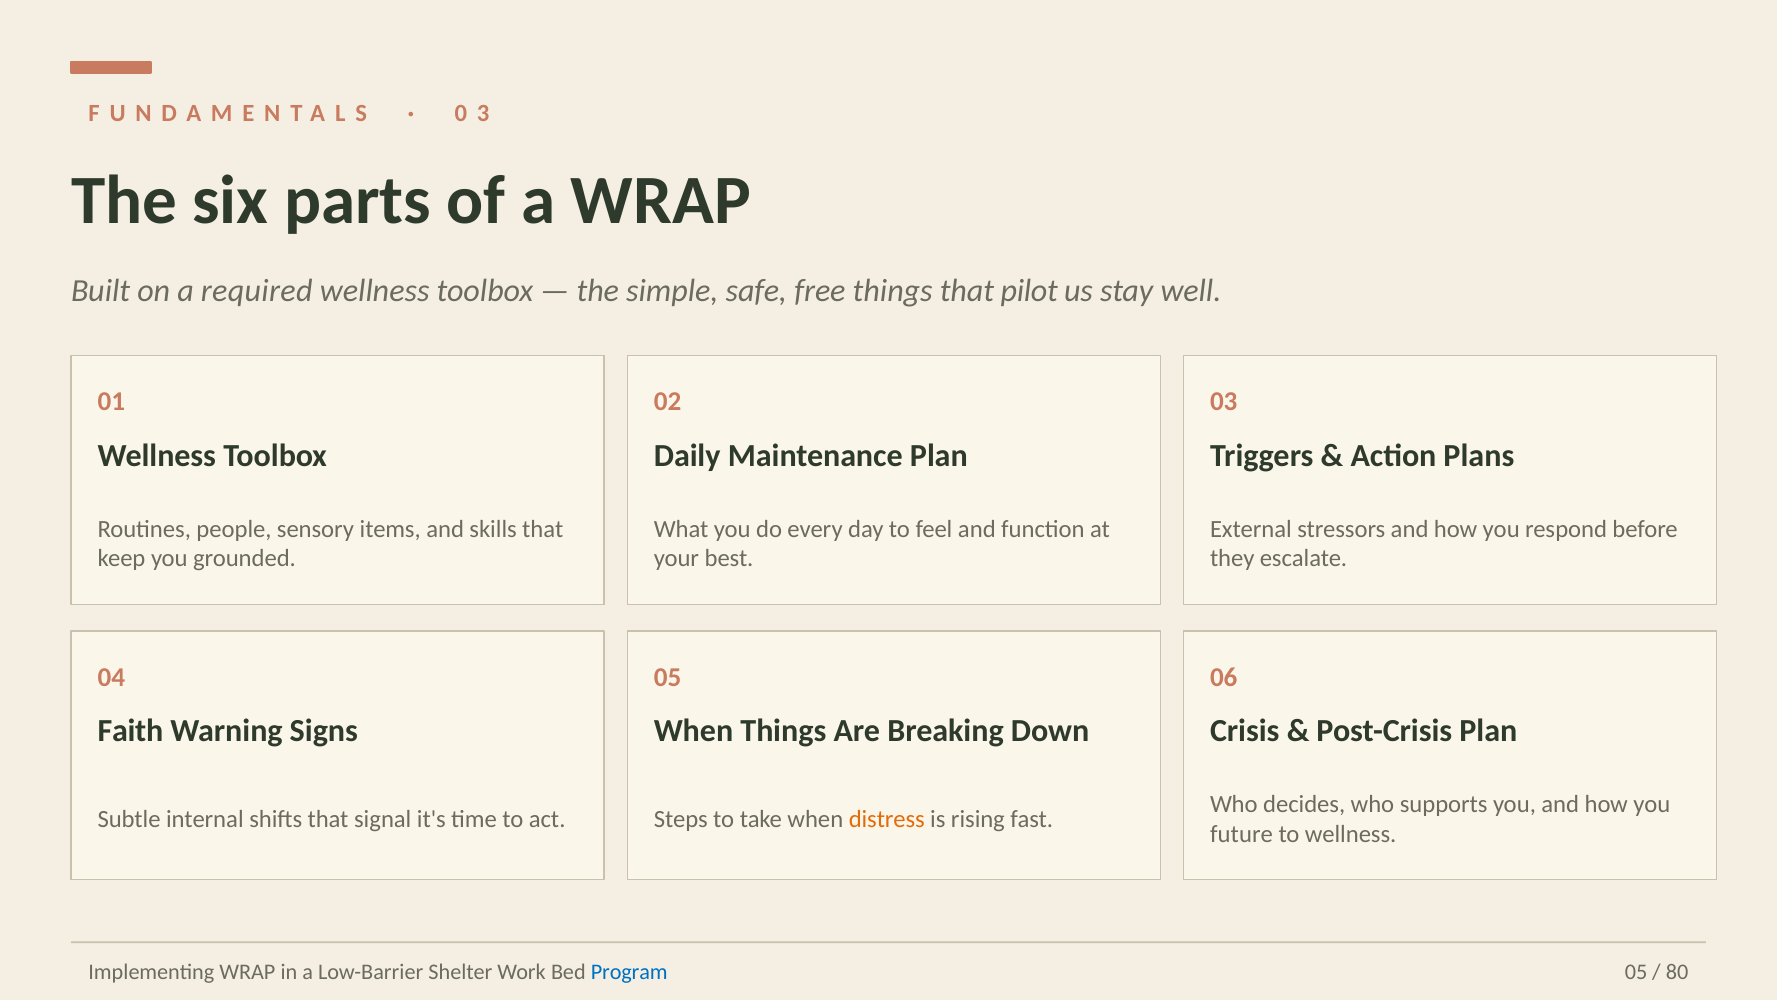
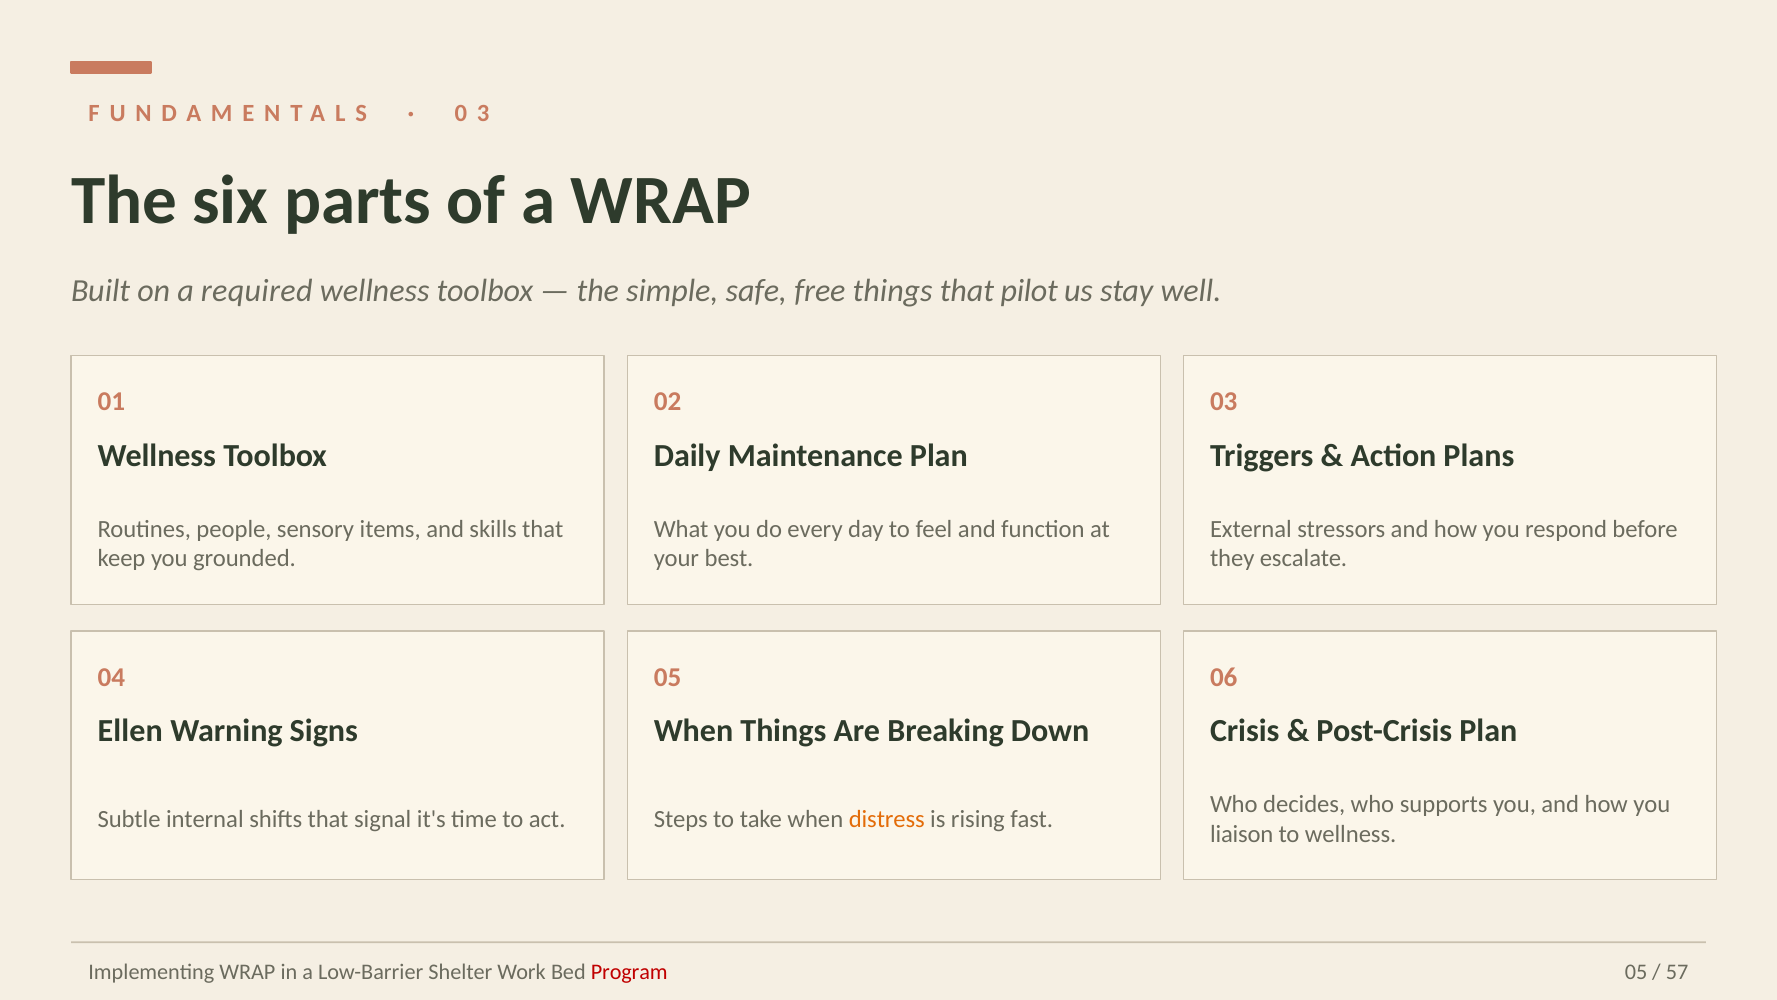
Faith: Faith -> Ellen
future: future -> liaison
Program colour: blue -> red
80: 80 -> 57
